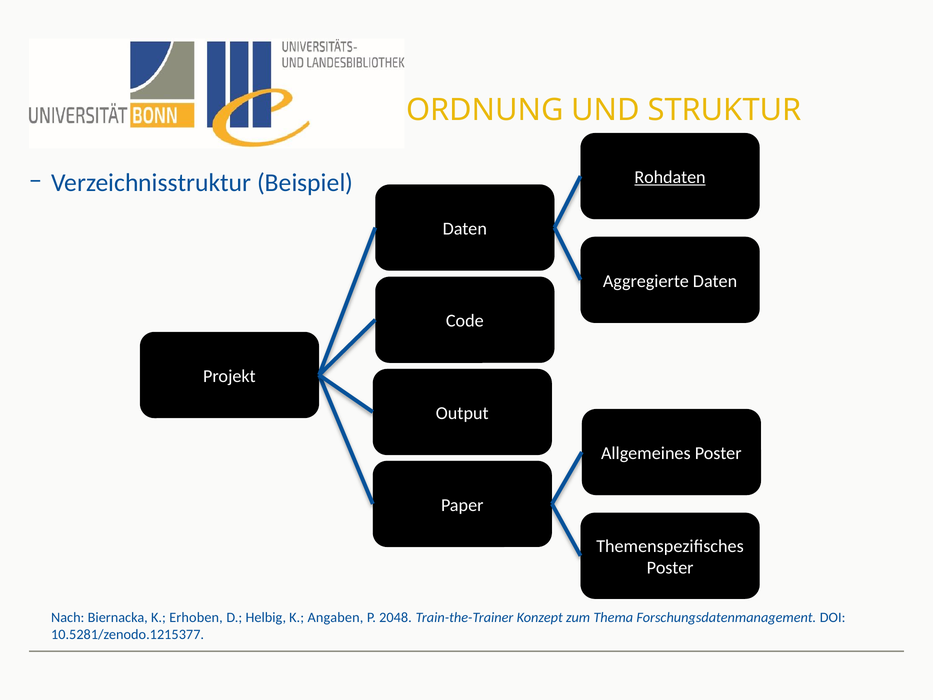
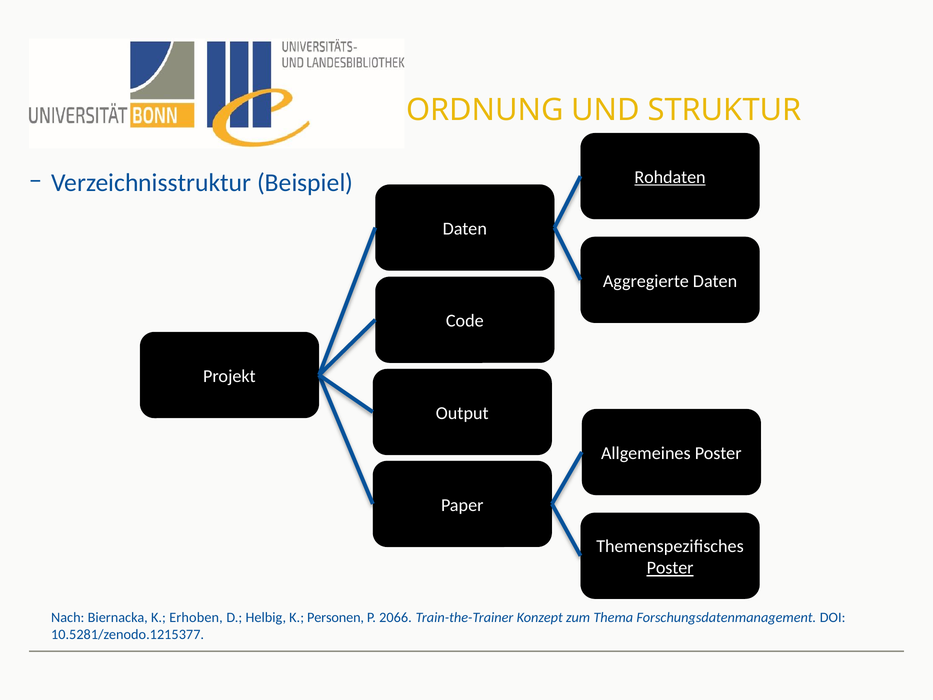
Poster at (670, 568) underline: none -> present
Angaben: Angaben -> Personen
2048: 2048 -> 2066
